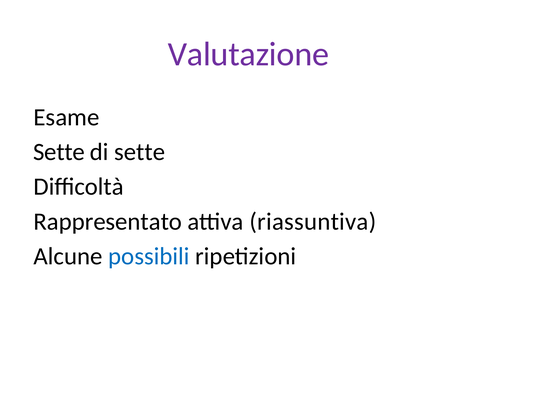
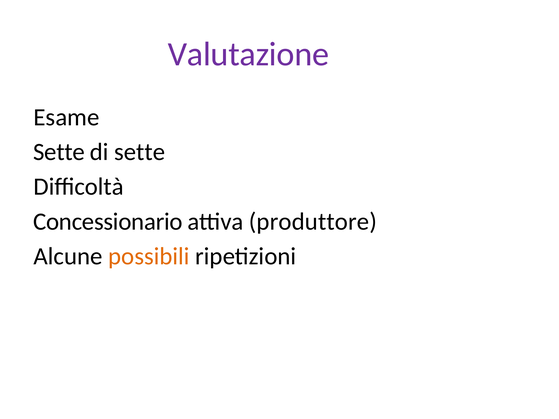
Rappresentato: Rappresentato -> Concessionario
riassuntiva: riassuntiva -> produttore
possibili colour: blue -> orange
